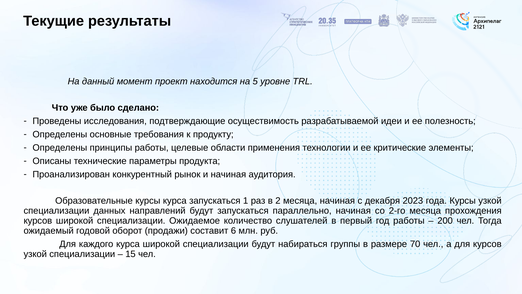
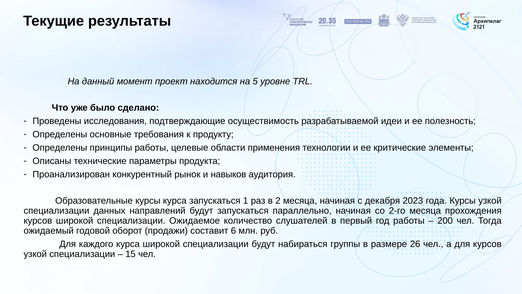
и начиная: начиная -> навыков
70: 70 -> 26
